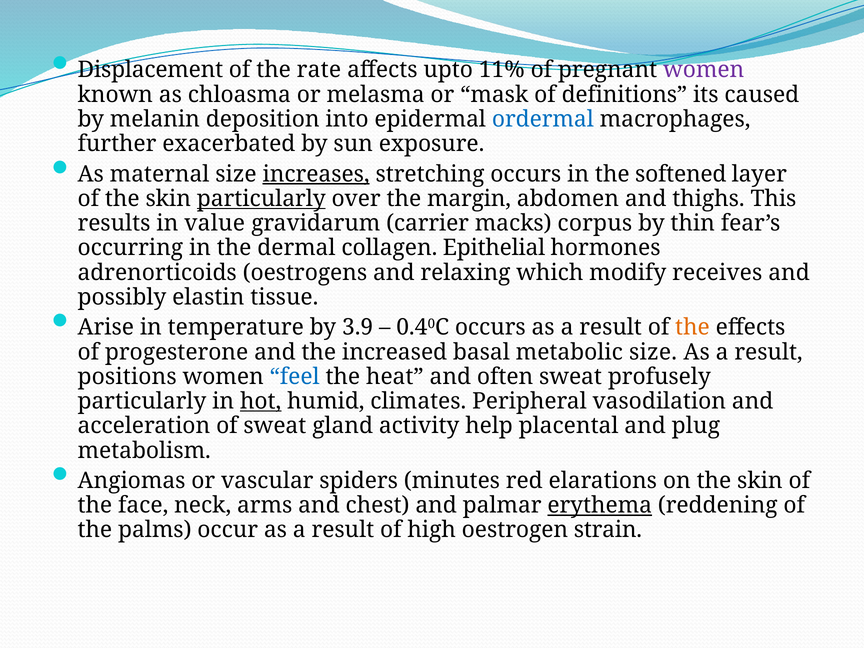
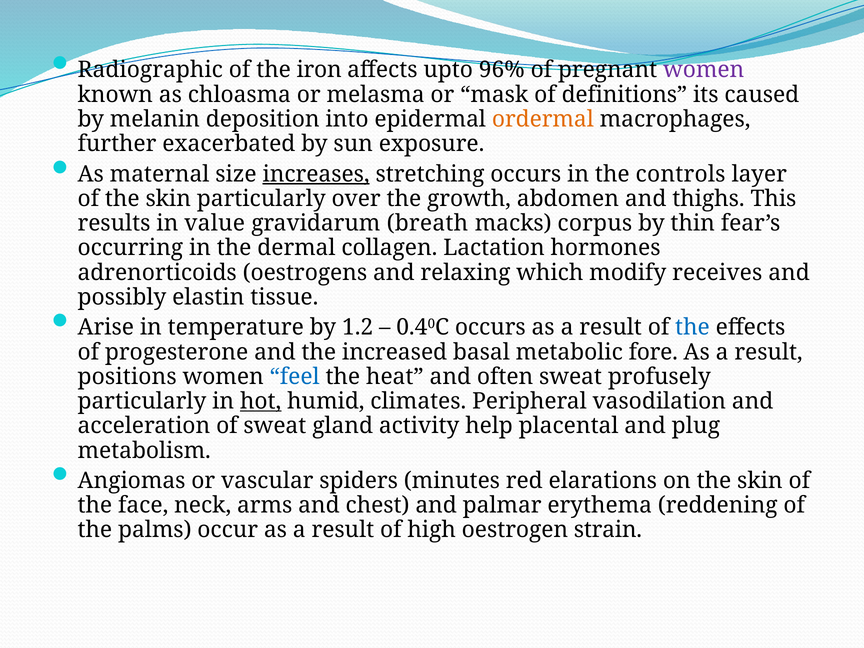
Displacement: Displacement -> Radiographic
rate: rate -> iron
11%: 11% -> 96%
ordermal colour: blue -> orange
softened: softened -> controls
particularly at (261, 199) underline: present -> none
margin: margin -> growth
carrier: carrier -> breath
Epithelial: Epithelial -> Lactation
3.9: 3.9 -> 1.2
the at (692, 327) colour: orange -> blue
metabolic size: size -> fore
erythema underline: present -> none
